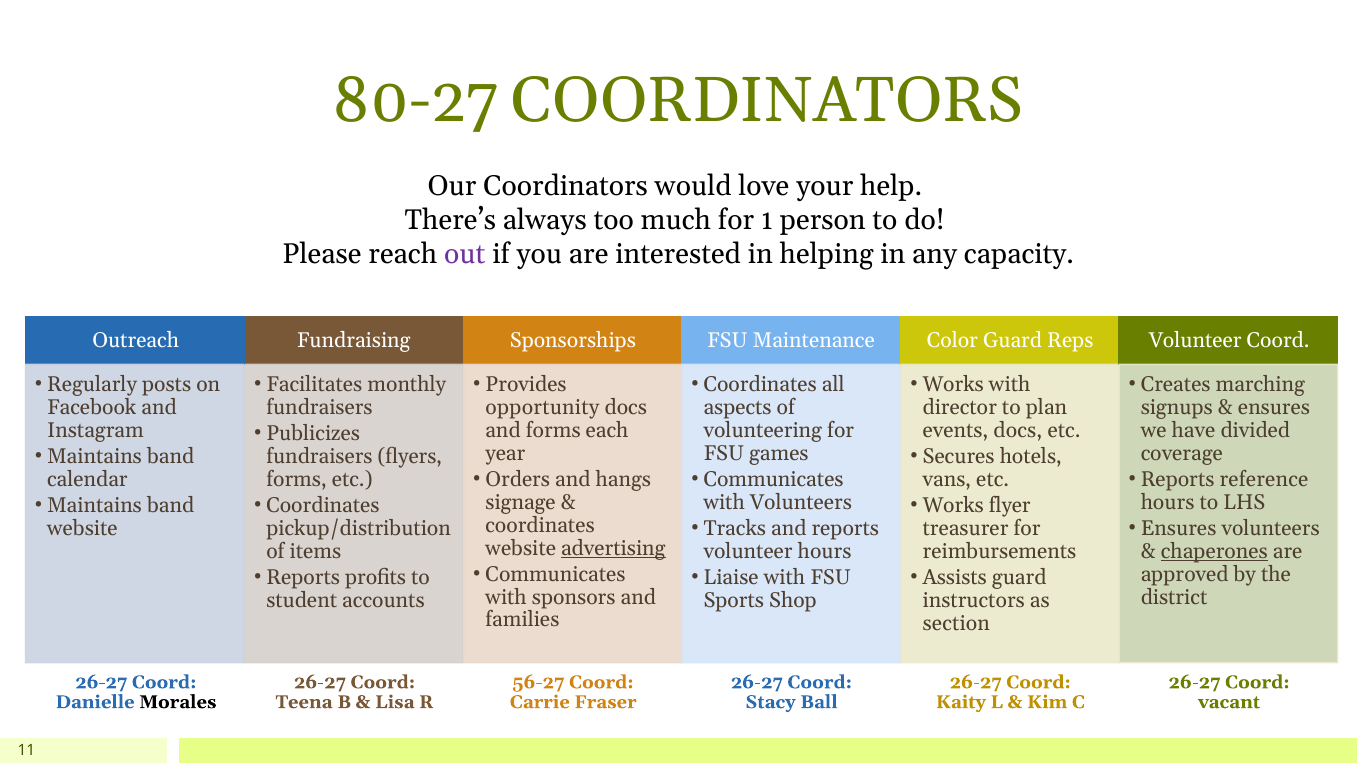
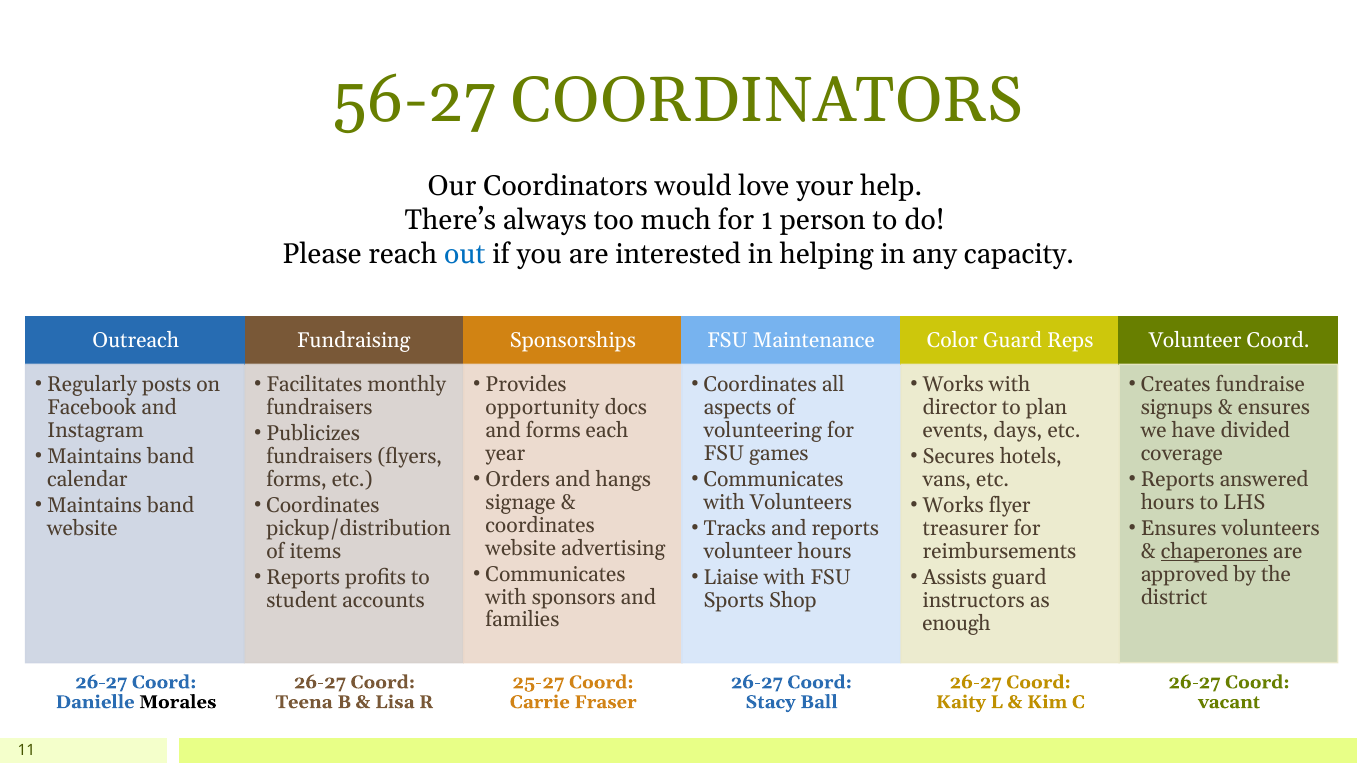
80-27: 80-27 -> 56-27
out colour: purple -> blue
marching: marching -> fundraise
events docs: docs -> days
reference: reference -> answered
advertising underline: present -> none
section: section -> enough
56-27: 56-27 -> 25-27
